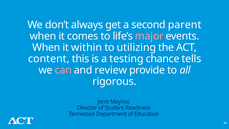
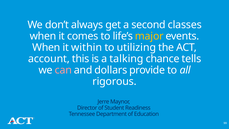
parent: parent -> classes
major colour: pink -> yellow
content: content -> account
testing: testing -> talking
review: review -> dollars
